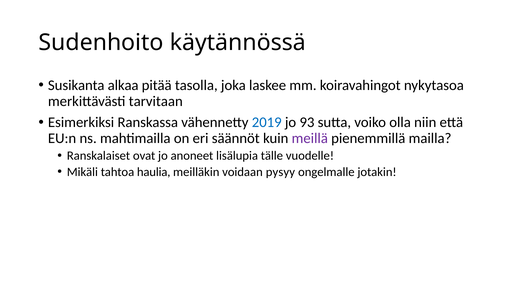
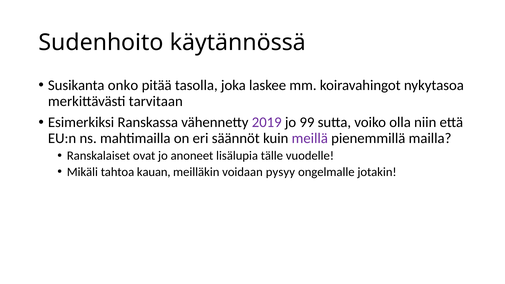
alkaa: alkaa -> onko
2019 colour: blue -> purple
93: 93 -> 99
haulia: haulia -> kauan
